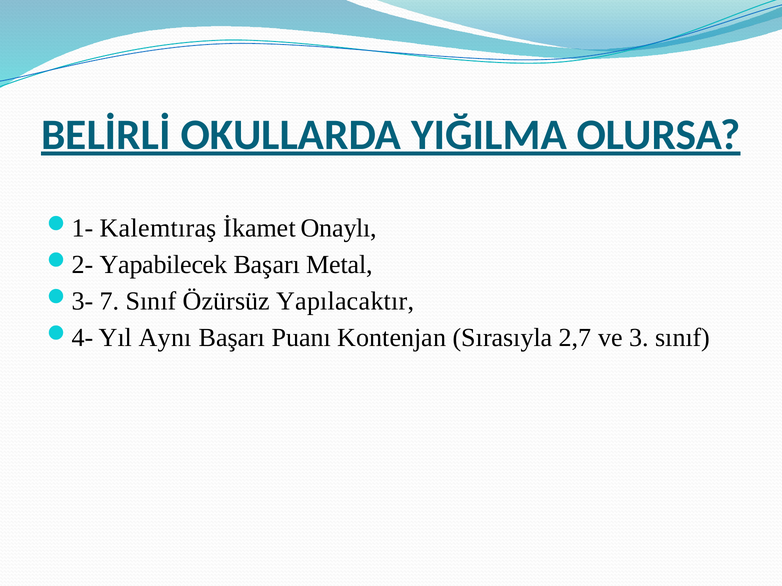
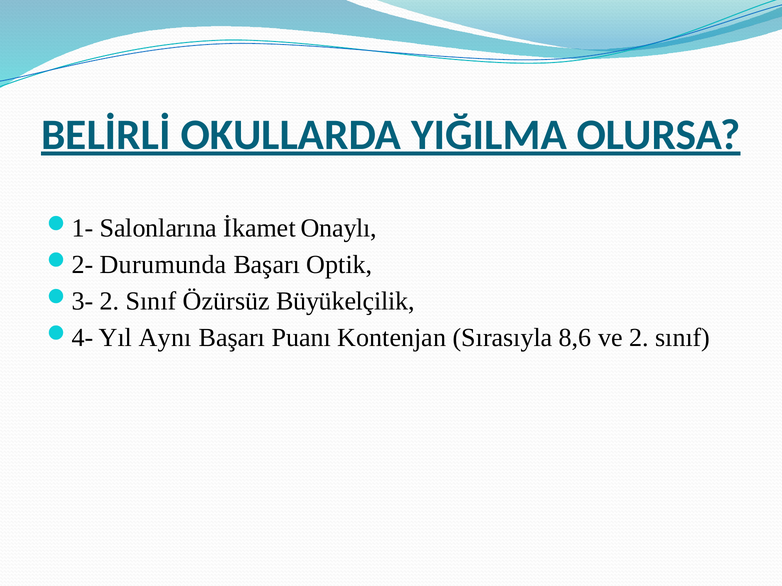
Kalemtıraş: Kalemtıraş -> Salonlarına
Yapabilecek: Yapabilecek -> Durumunda
Metal: Metal -> Optik
7 at (109, 301): 7 -> 2
Yapılacaktır: Yapılacaktır -> Büyükelçilik
2,7: 2,7 -> 8,6
ve 3: 3 -> 2
